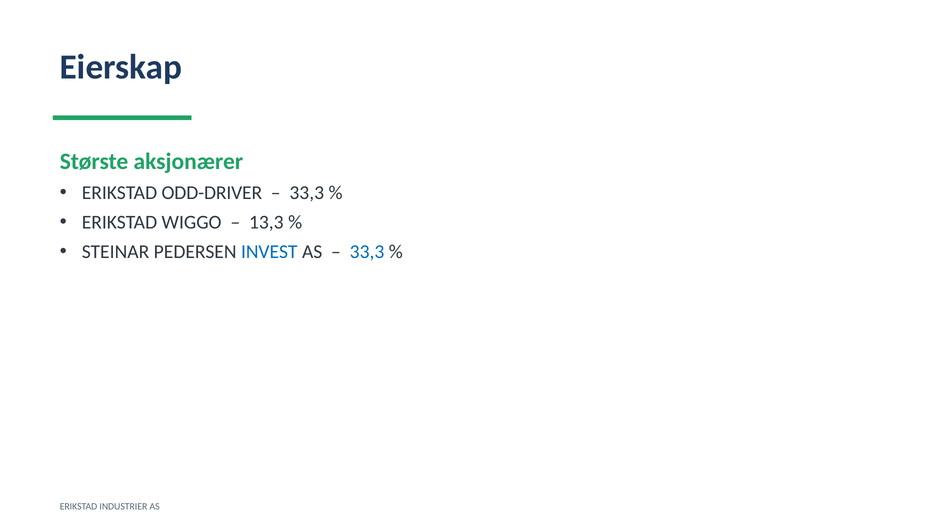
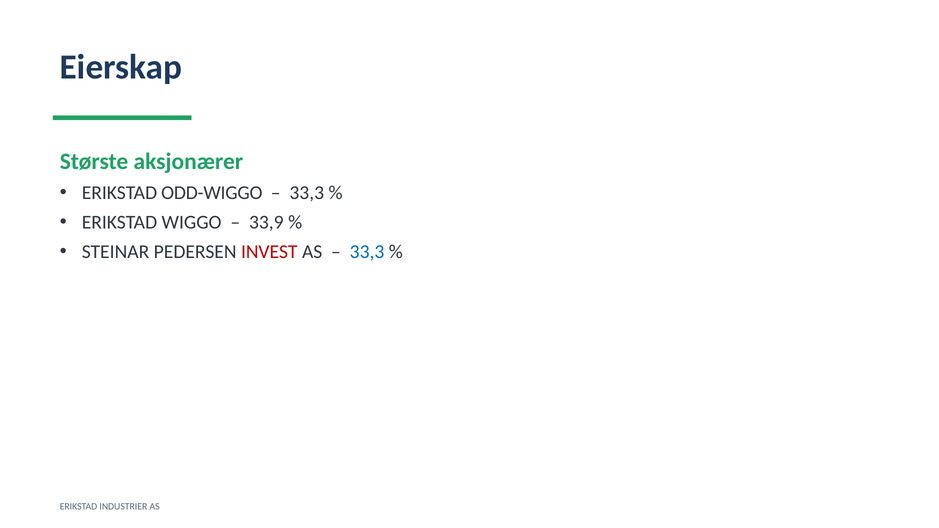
ODD-DRIVER: ODD-DRIVER -> ODD-WIGGO
13,3: 13,3 -> 33,9
INVEST colour: blue -> red
